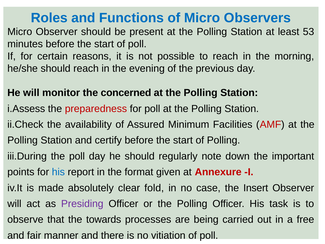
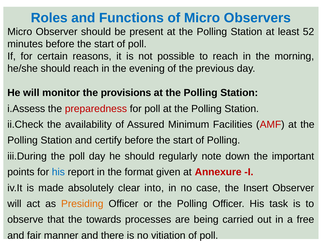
53: 53 -> 52
concerned: concerned -> provisions
fold: fold -> into
Presiding colour: purple -> orange
